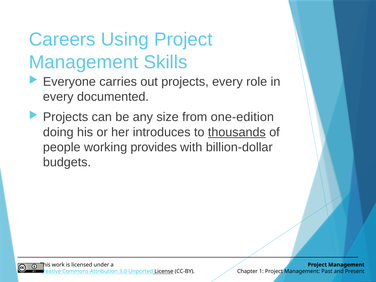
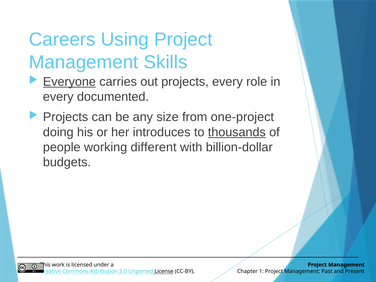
Everyone underline: none -> present
one-edition: one-edition -> one-project
provides: provides -> different
